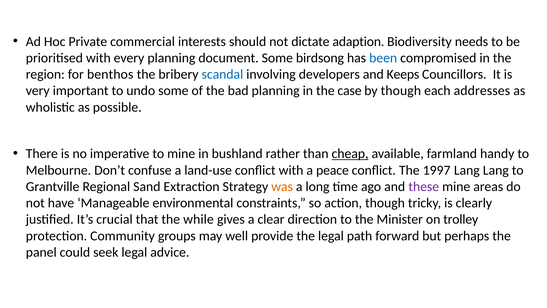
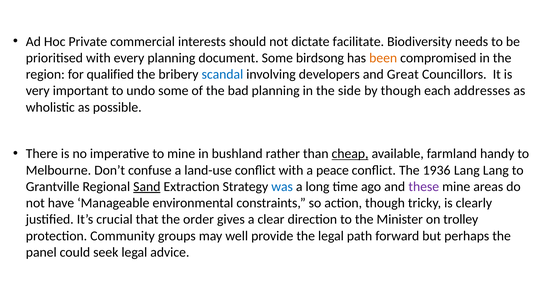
adaption: adaption -> facilitate
been colour: blue -> orange
benthos: benthos -> qualified
Keeps: Keeps -> Great
case: case -> side
1997: 1997 -> 1936
Sand underline: none -> present
was colour: orange -> blue
while: while -> order
